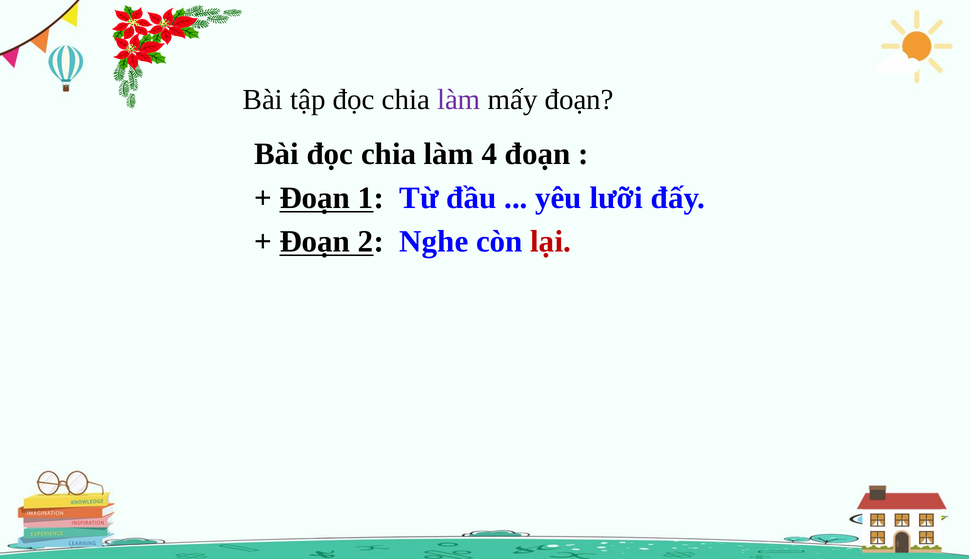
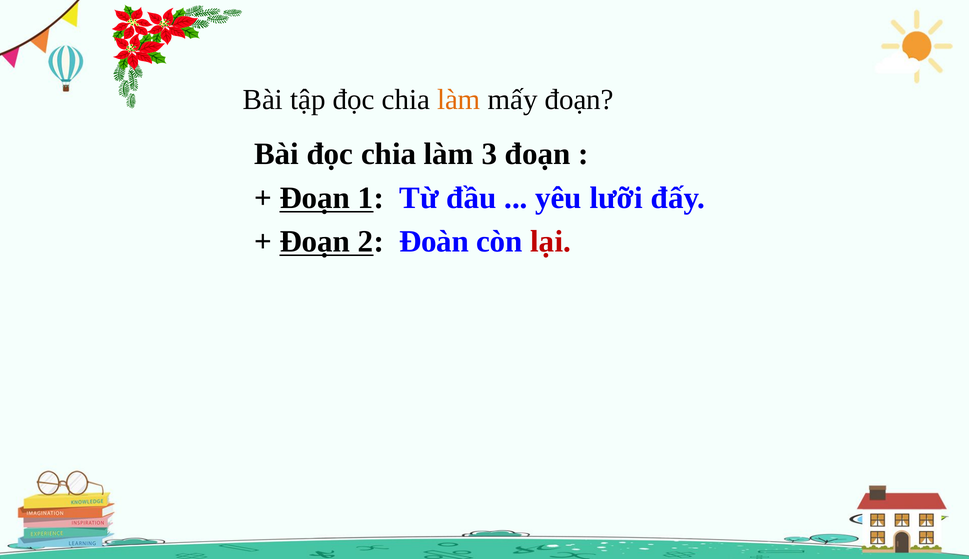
làm at (459, 100) colour: purple -> orange
4: 4 -> 3
Nghe: Nghe -> Đoàn
